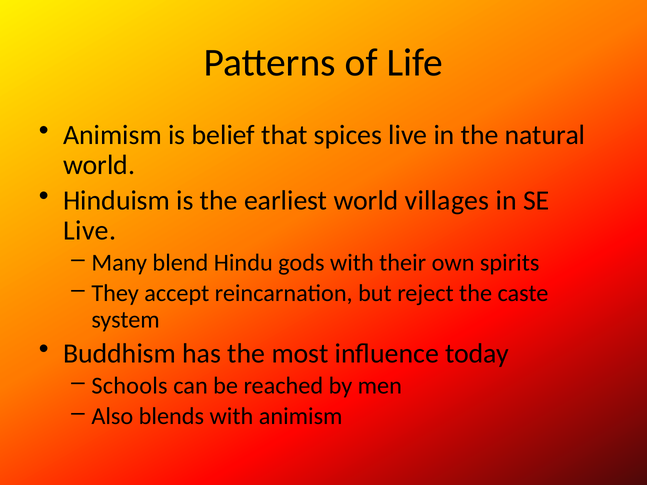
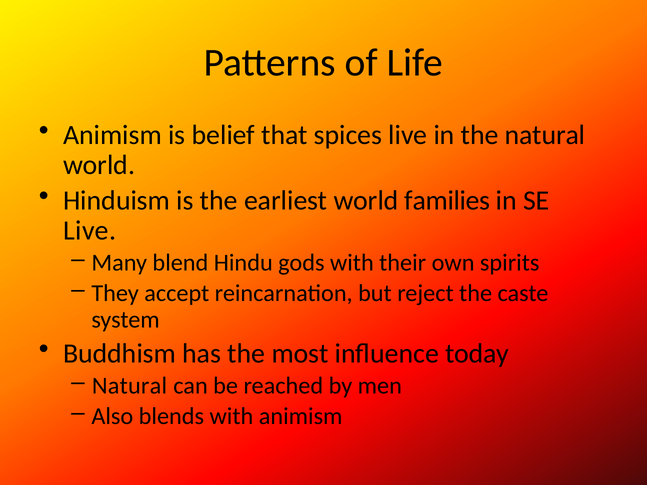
villages: villages -> families
Schools at (129, 386): Schools -> Natural
